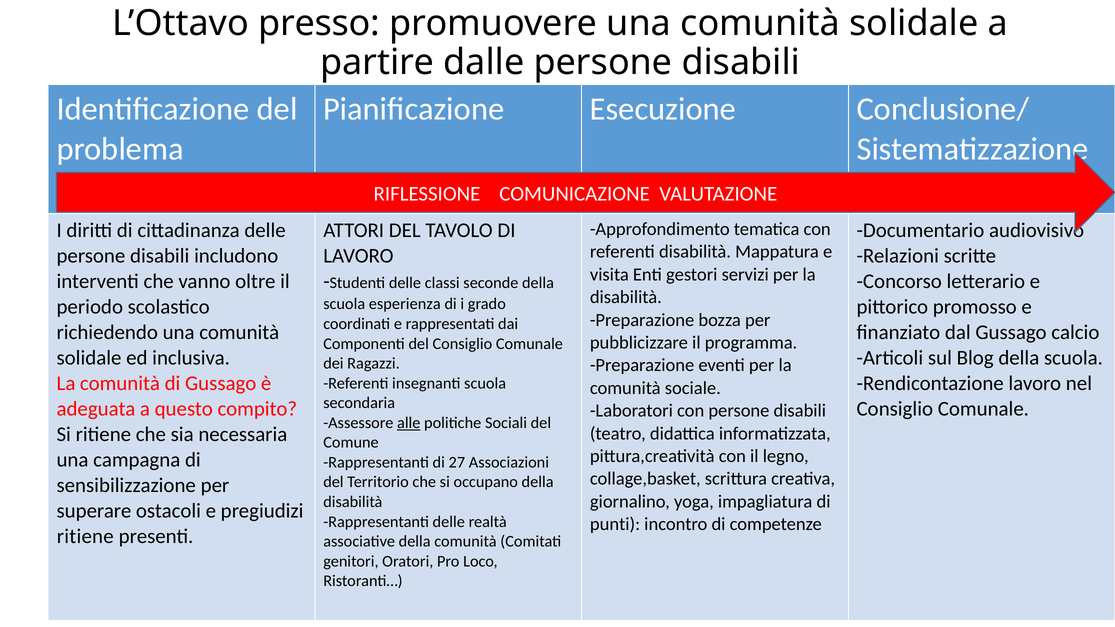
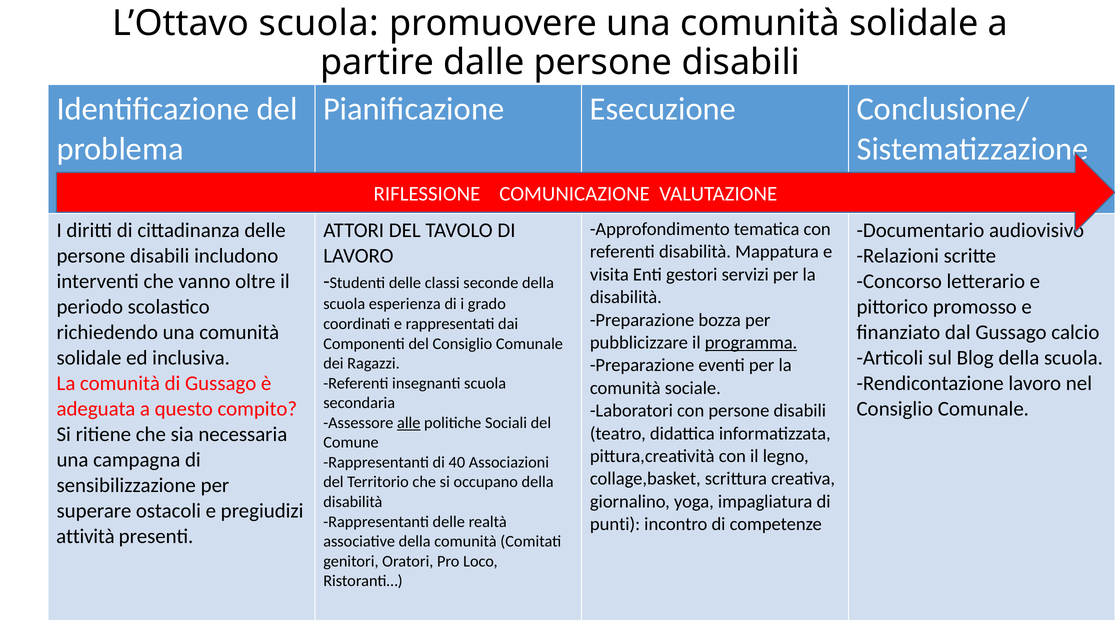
L’Ottavo presso: presso -> scuola
programma underline: none -> present
27: 27 -> 40
ritiene at (85, 537): ritiene -> attività
